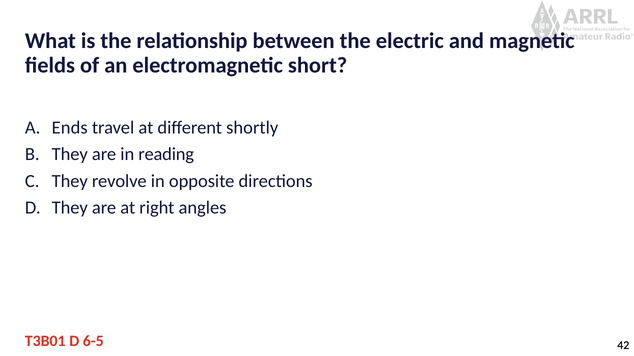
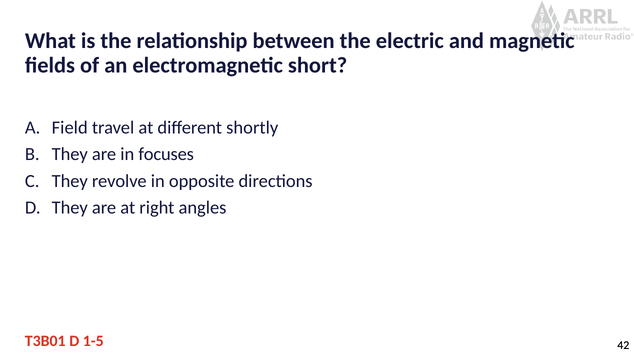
Ends: Ends -> Field
reading: reading -> focuses
6-5: 6-5 -> 1-5
